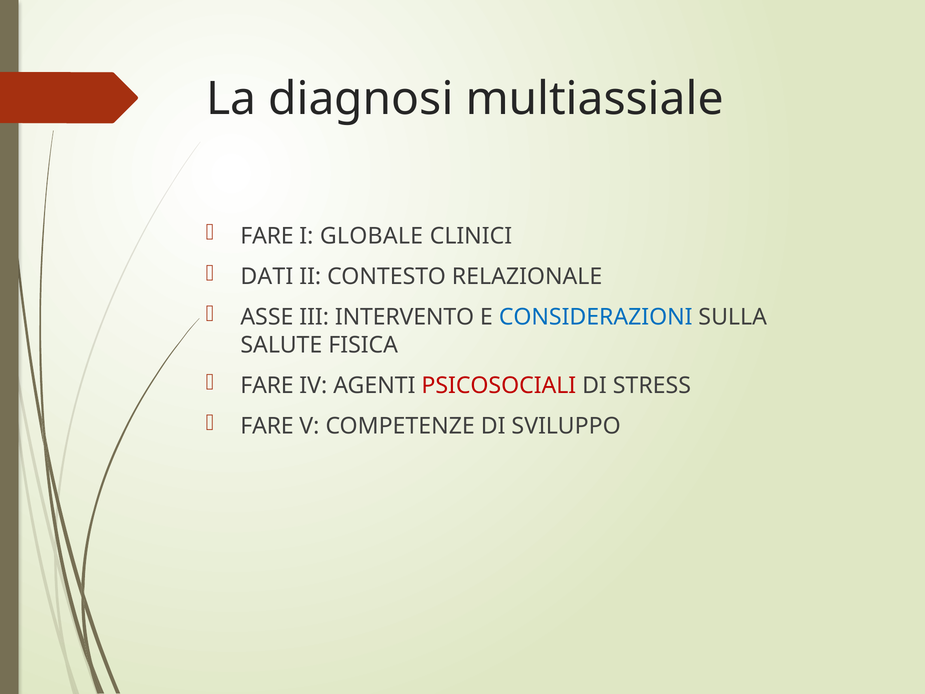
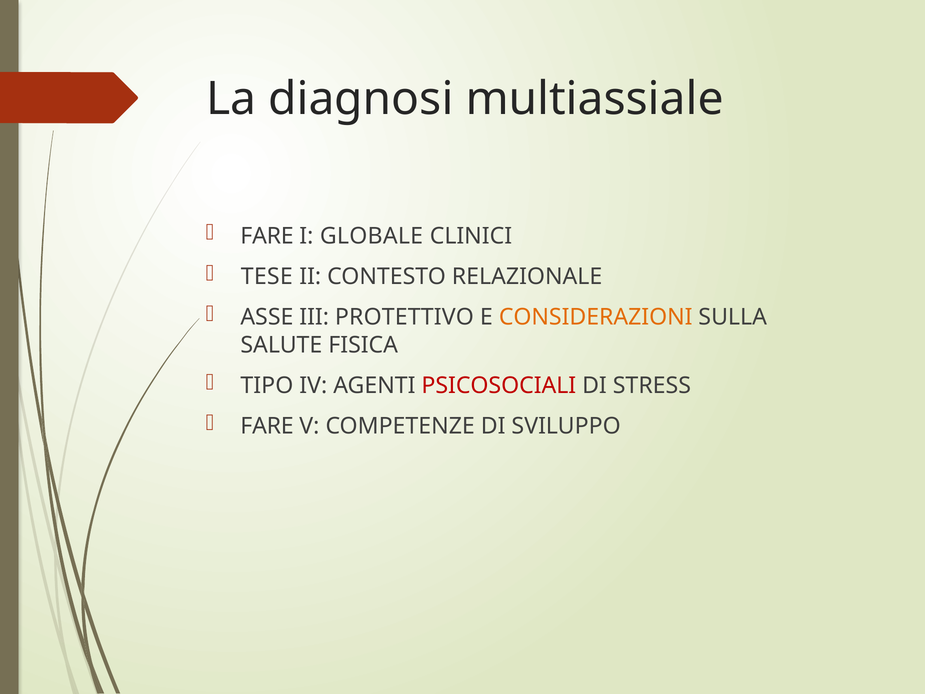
DATI: DATI -> TESE
INTERVENTO: INTERVENTO -> PROTETTIVO
CONSIDERAZIONI colour: blue -> orange
FARE at (267, 386): FARE -> TIPO
